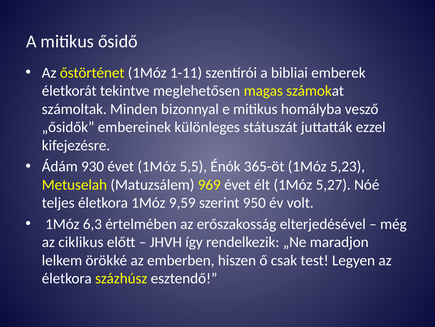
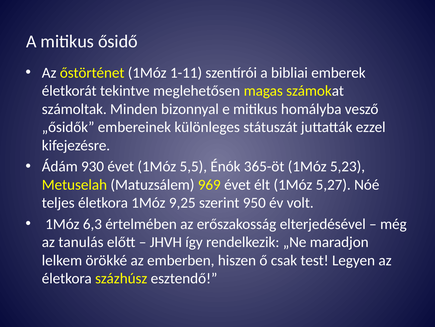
9,59: 9,59 -> 9,25
ciklikus: ciklikus -> tanulás
